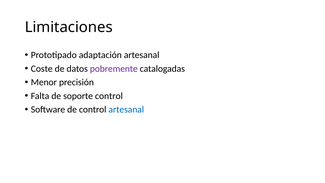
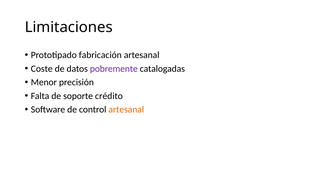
adaptación: adaptación -> fabricación
soporte control: control -> crédito
artesanal at (126, 109) colour: blue -> orange
